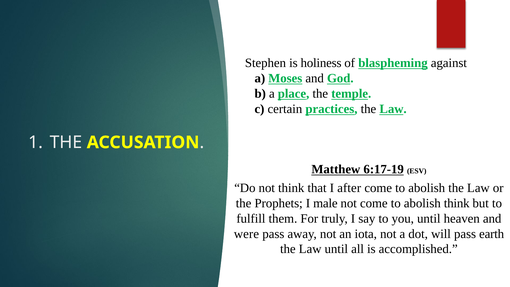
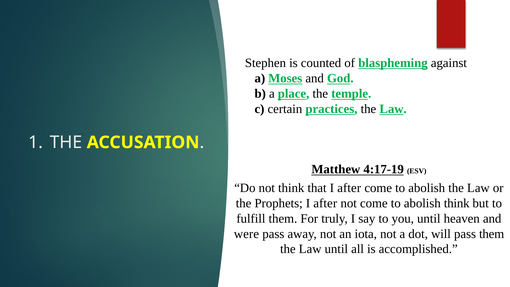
holiness: holiness -> counted
6:17-19: 6:17-19 -> 4:17-19
Prophets I male: male -> after
pass earth: earth -> them
